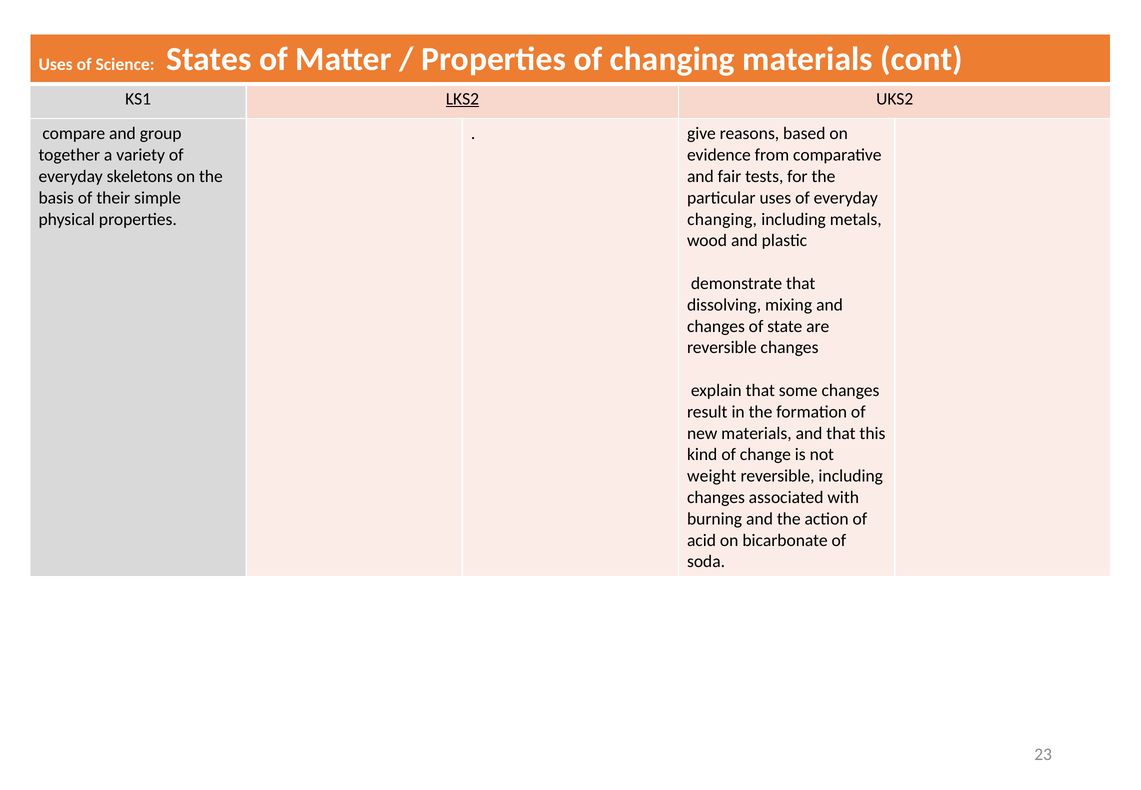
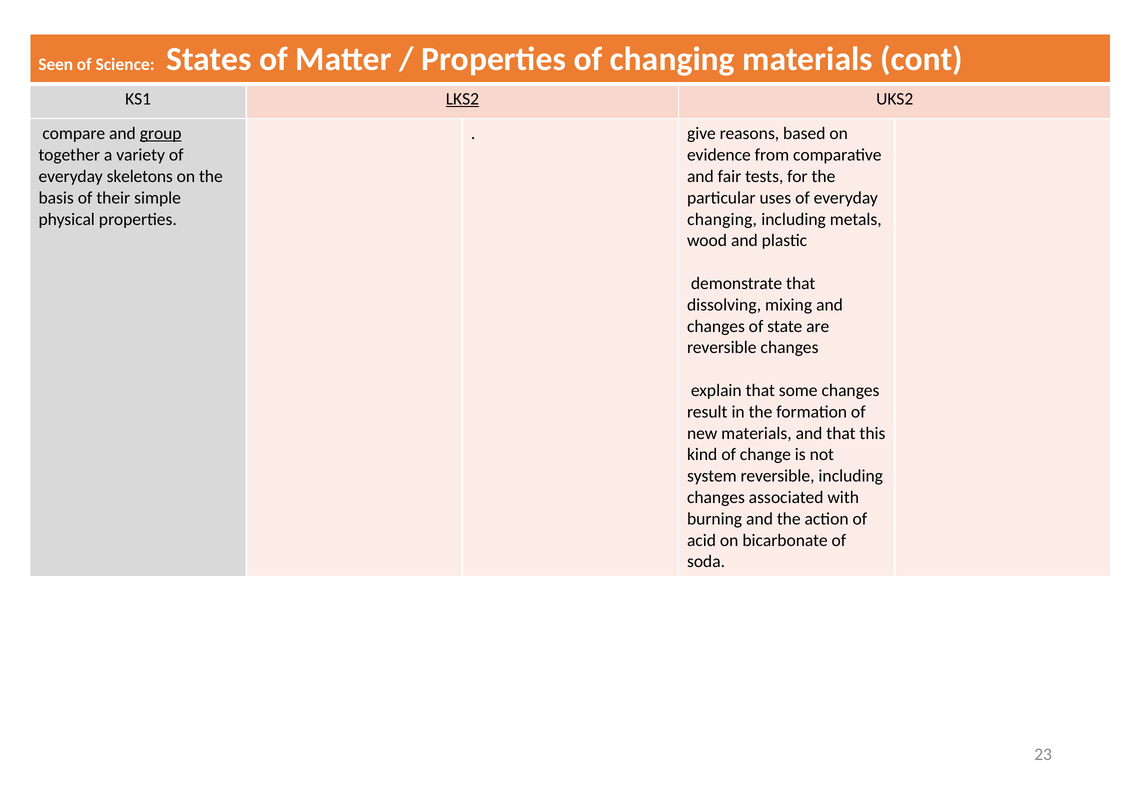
Uses at (56, 65): Uses -> Seen
group underline: none -> present
weight: weight -> system
